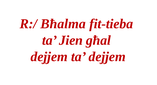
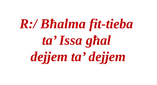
Jien: Jien -> Issa
